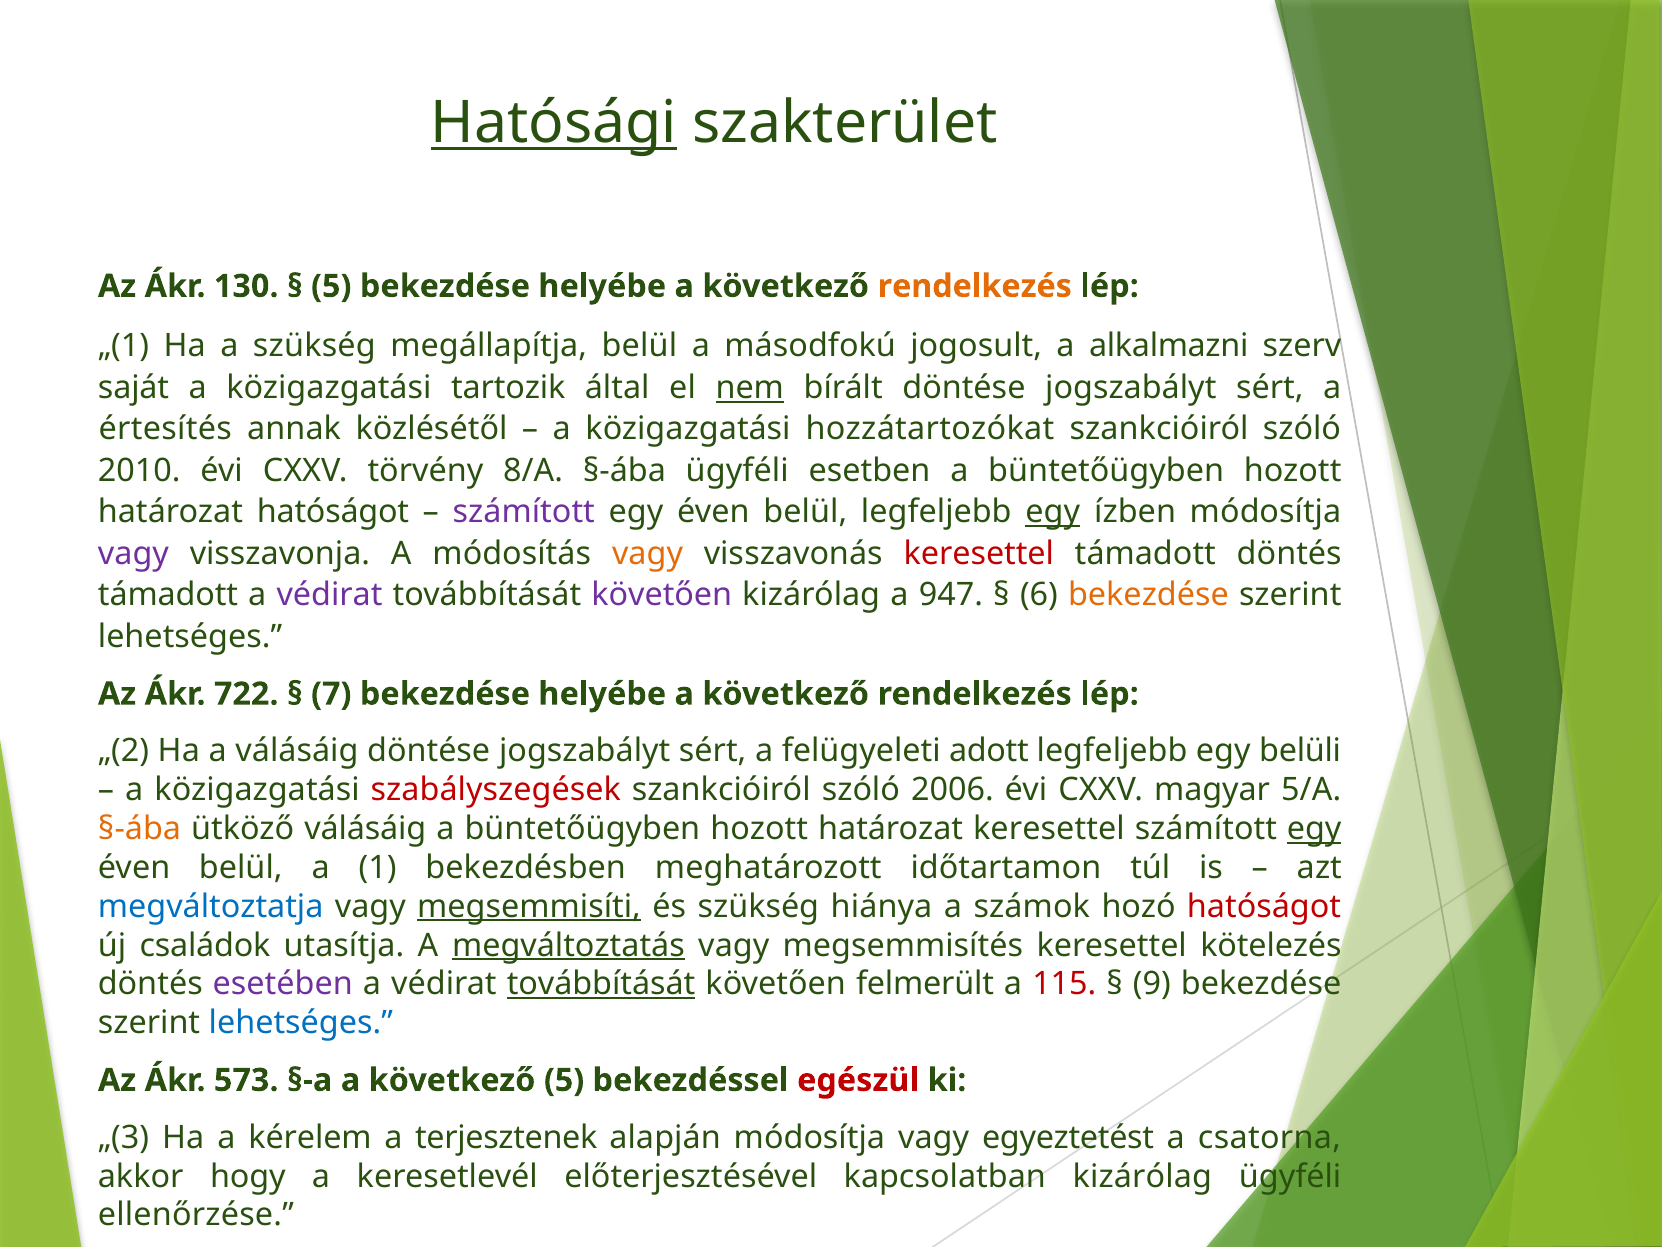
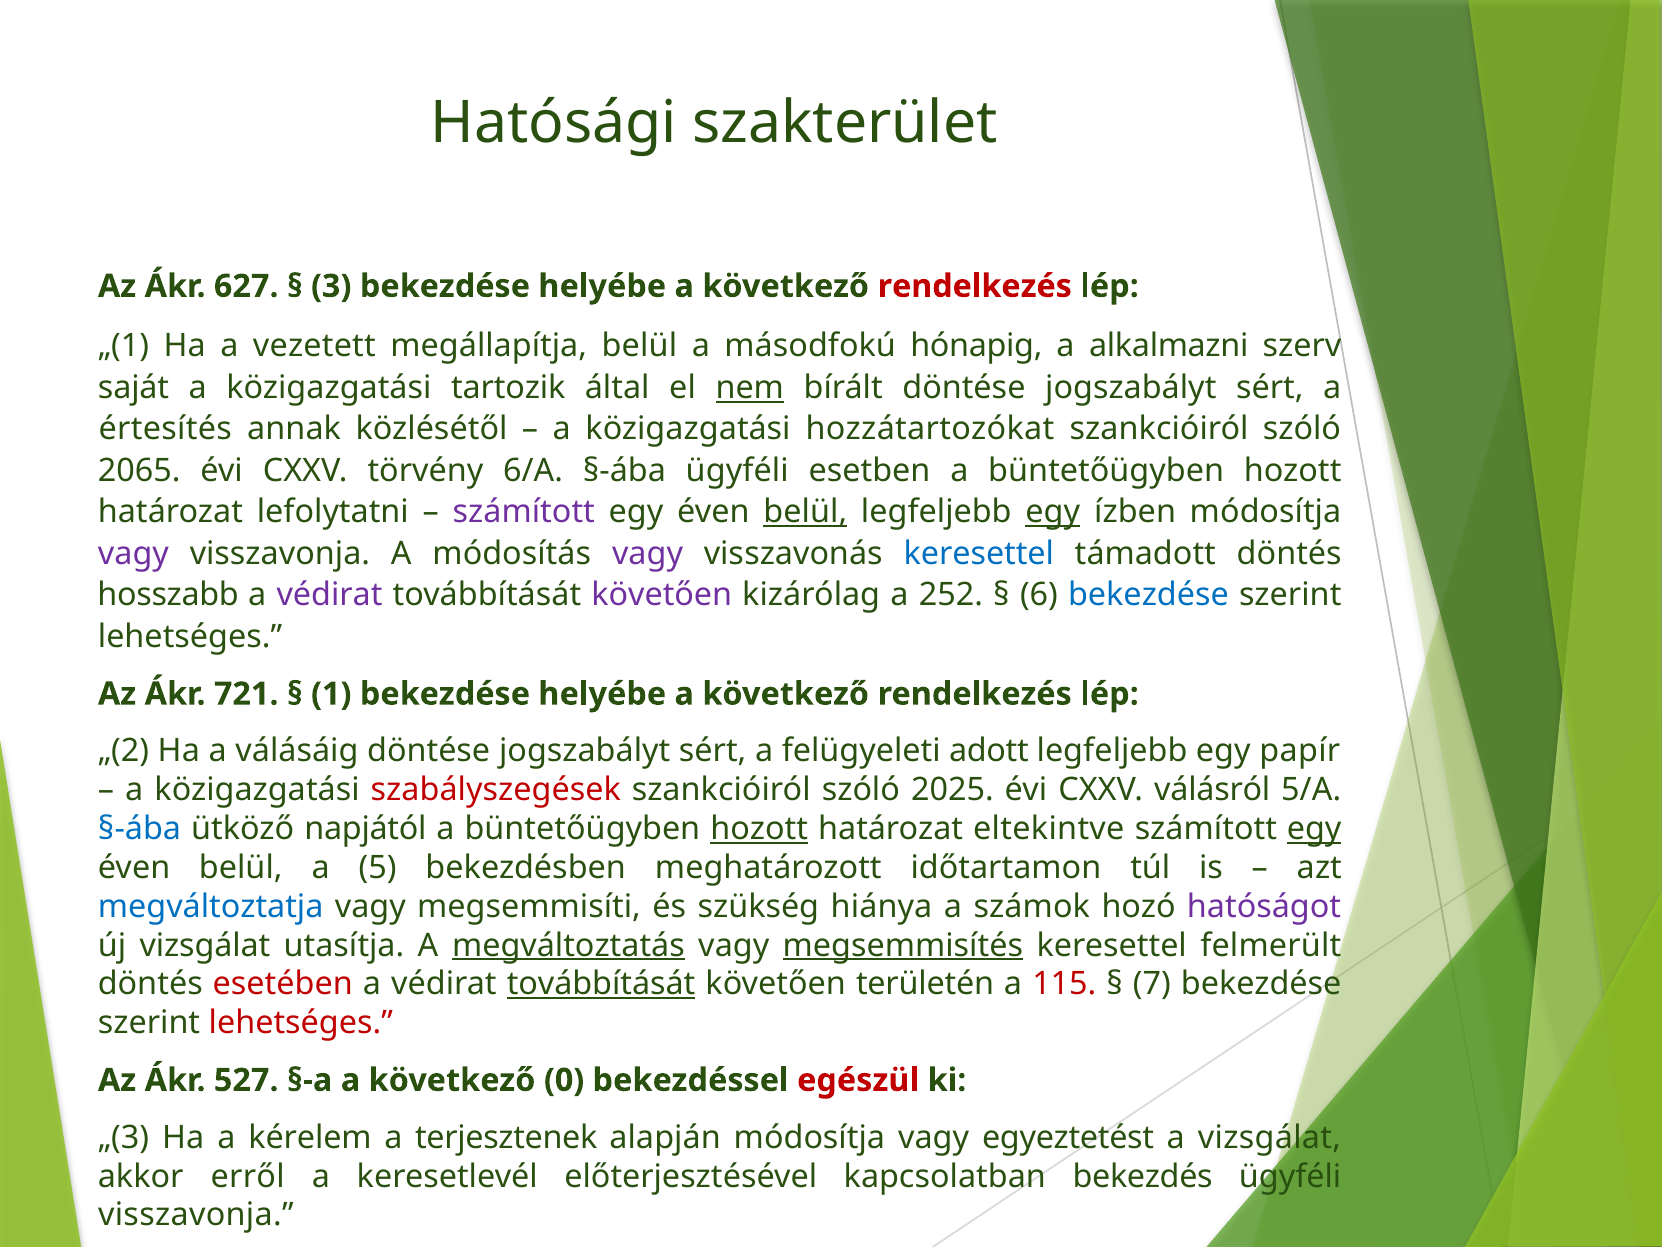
Hatósági underline: present -> none
130: 130 -> 627
5 at (331, 286): 5 -> 3
rendelkezés at (975, 286) colour: orange -> red
a szükség: szükség -> vezetett
jogosult: jogosult -> hónapig
2010: 2010 -> 2065
8/A: 8/A -> 6/A
határozat hatóságot: hatóságot -> lefolytatni
belül at (805, 512) underline: none -> present
vagy at (648, 553) colour: orange -> purple
keresettel at (979, 553) colour: red -> blue
támadott at (168, 595): támadott -> hosszabb
947: 947 -> 252
bekezdése at (1148, 595) colour: orange -> blue
722: 722 -> 721
7: 7 -> 1
belüli: belüli -> papír
2006: 2006 -> 2025
magyar: magyar -> válásról
§-ába at (140, 829) colour: orange -> blue
ütköző válásáig: válásáig -> napjától
hozott at (759, 829) underline: none -> present
határozat keresettel: keresettel -> eltekintve
1: 1 -> 5
megsemmisíti underline: present -> none
hatóságot at (1264, 906) colour: red -> purple
új családok: családok -> vizsgálat
megsemmisítés underline: none -> present
kötelezés: kötelezés -> felmerült
esetében colour: purple -> red
felmerült: felmerült -> területén
9: 9 -> 7
lehetséges at (301, 1023) colour: blue -> red
573: 573 -> 527
következő 5: 5 -> 0
a csatorna: csatorna -> vizsgálat
hogy: hogy -> erről
kapcsolatban kizárólag: kizárólag -> bekezdés
ellenőrzése at (196, 1215): ellenőrzése -> visszavonja
